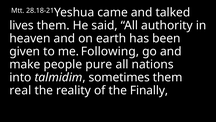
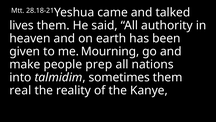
Following: Following -> Mourning
pure: pure -> prep
Finally: Finally -> Kanye
